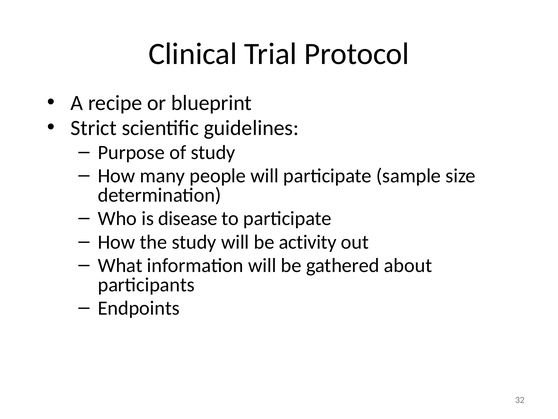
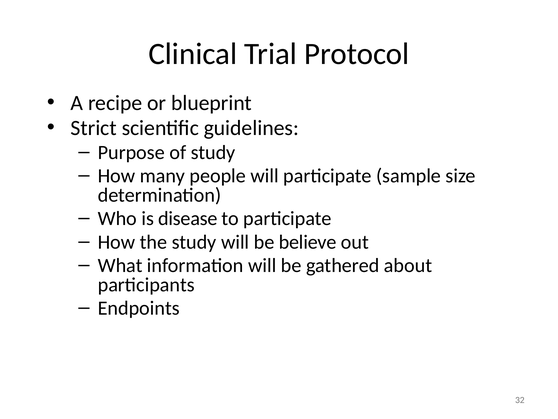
activity: activity -> believe
